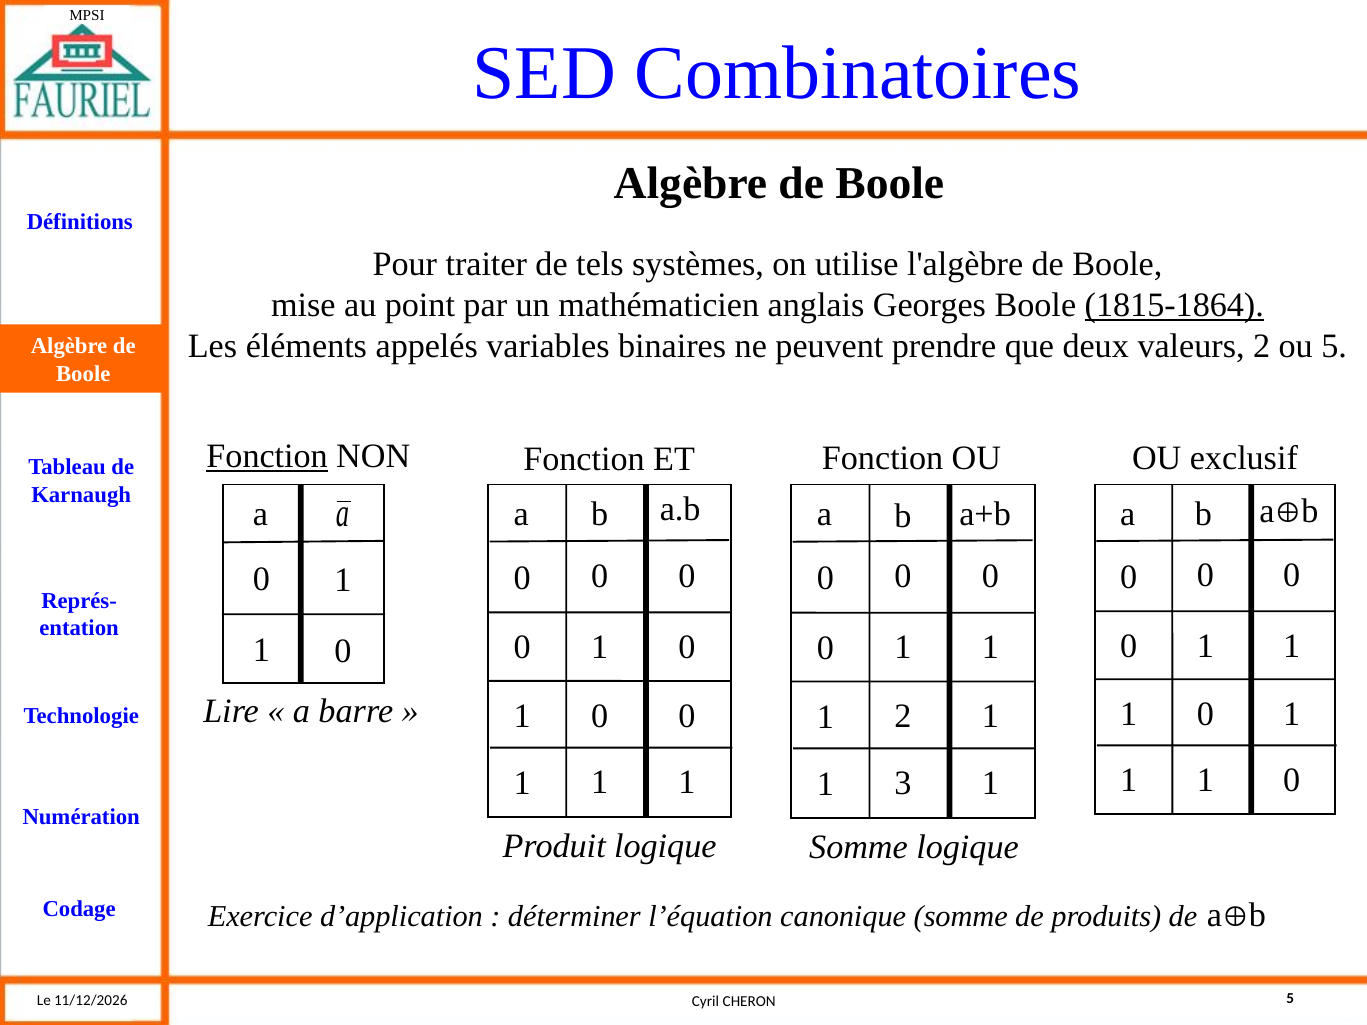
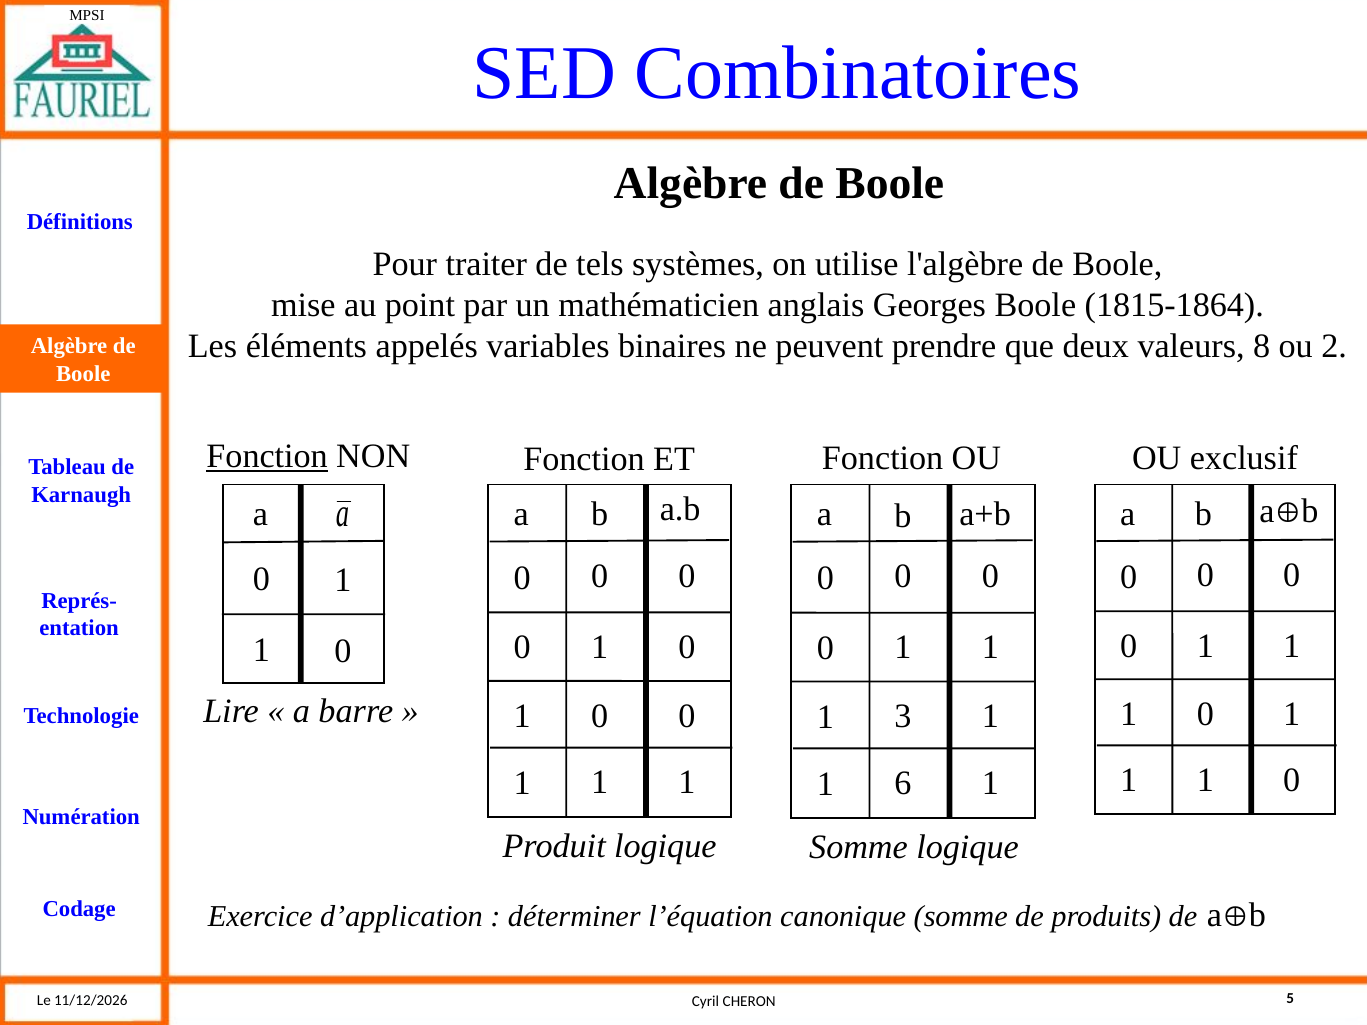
1815-1864 underline: present -> none
valeurs 2: 2 -> 8
ou 5: 5 -> 2
1 2: 2 -> 3
3: 3 -> 6
